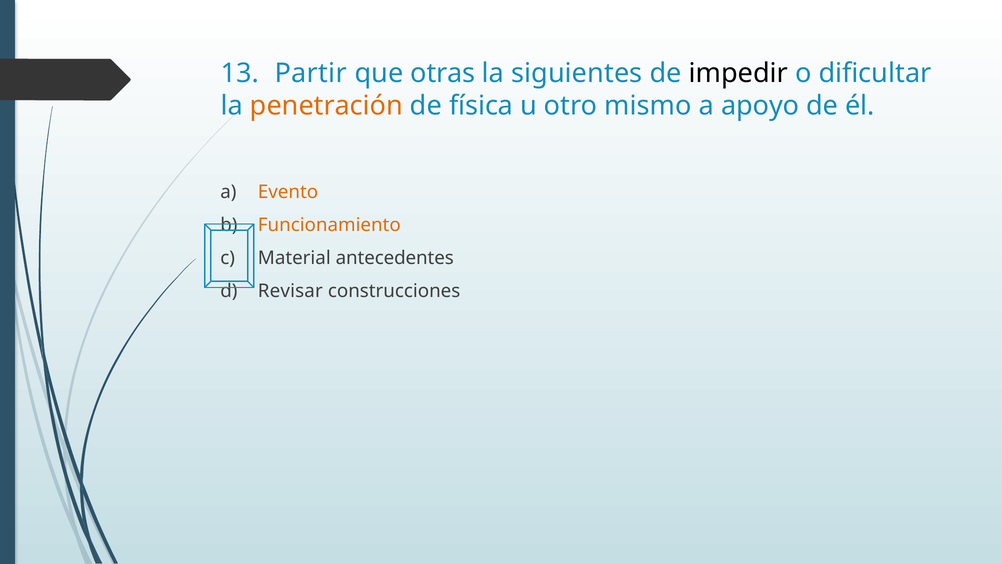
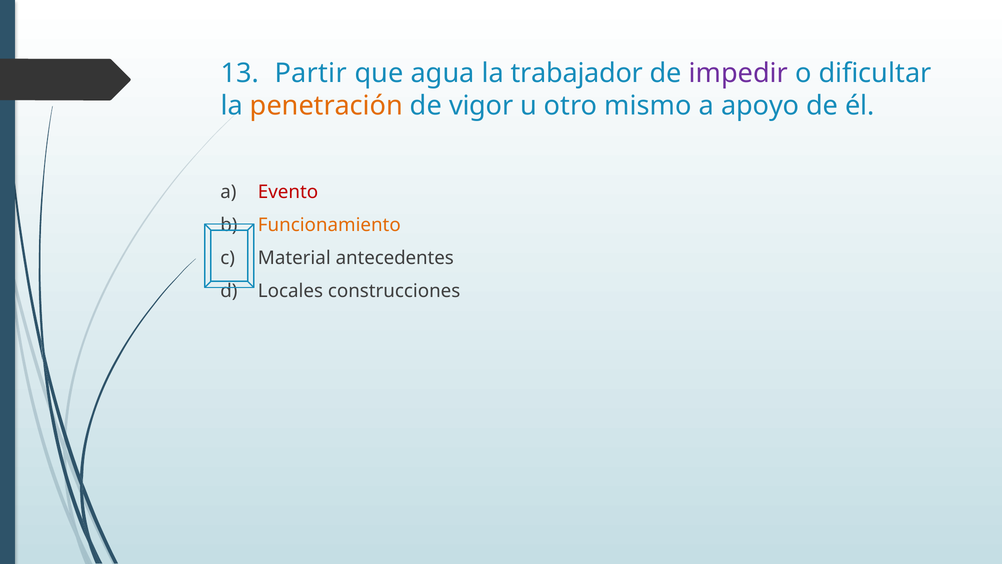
otras: otras -> agua
siguientes: siguientes -> trabajador
impedir colour: black -> purple
física: física -> vigor
Evento colour: orange -> red
Revisar: Revisar -> Locales
